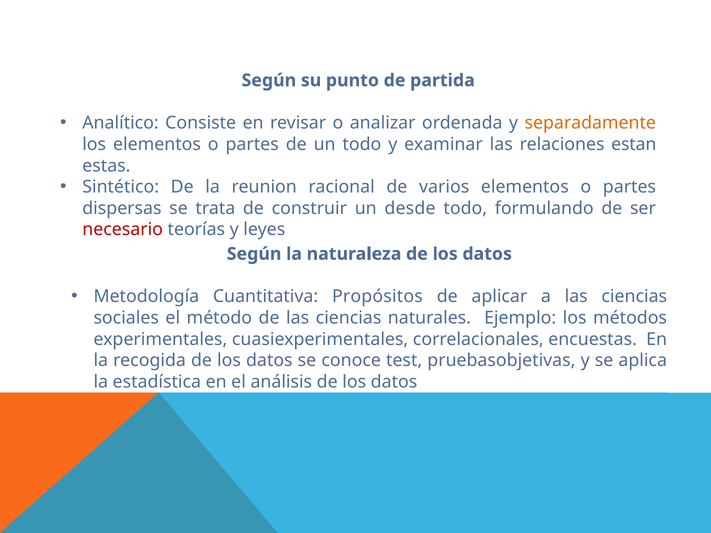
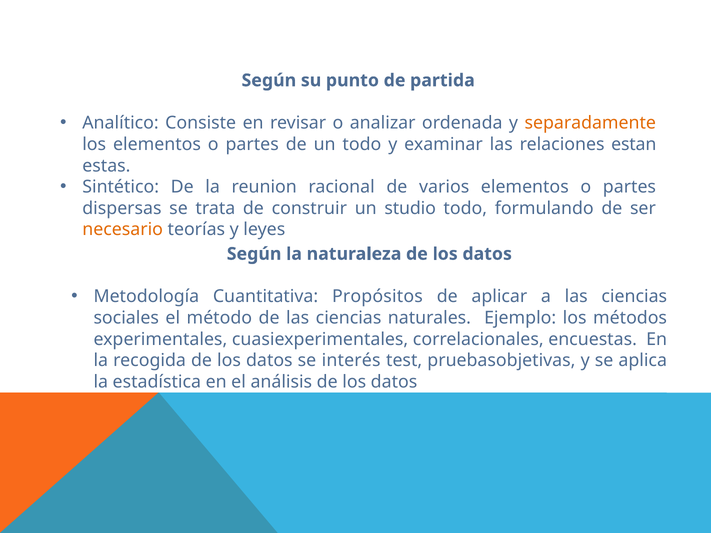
desde: desde -> studio
necesario colour: red -> orange
conoce: conoce -> interés
